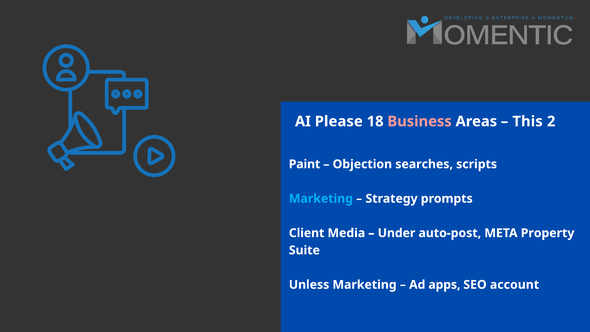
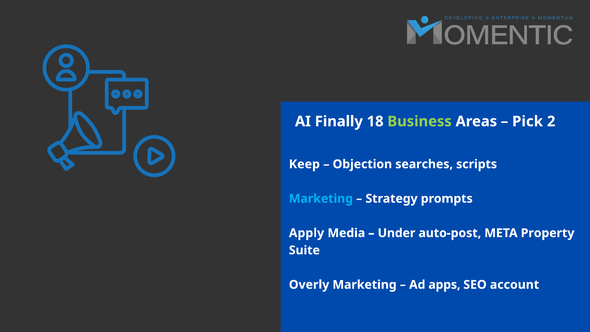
Please: Please -> Finally
Business colour: pink -> light green
This: This -> Pick
Paint: Paint -> Keep
Client: Client -> Apply
Unless: Unless -> Overly
